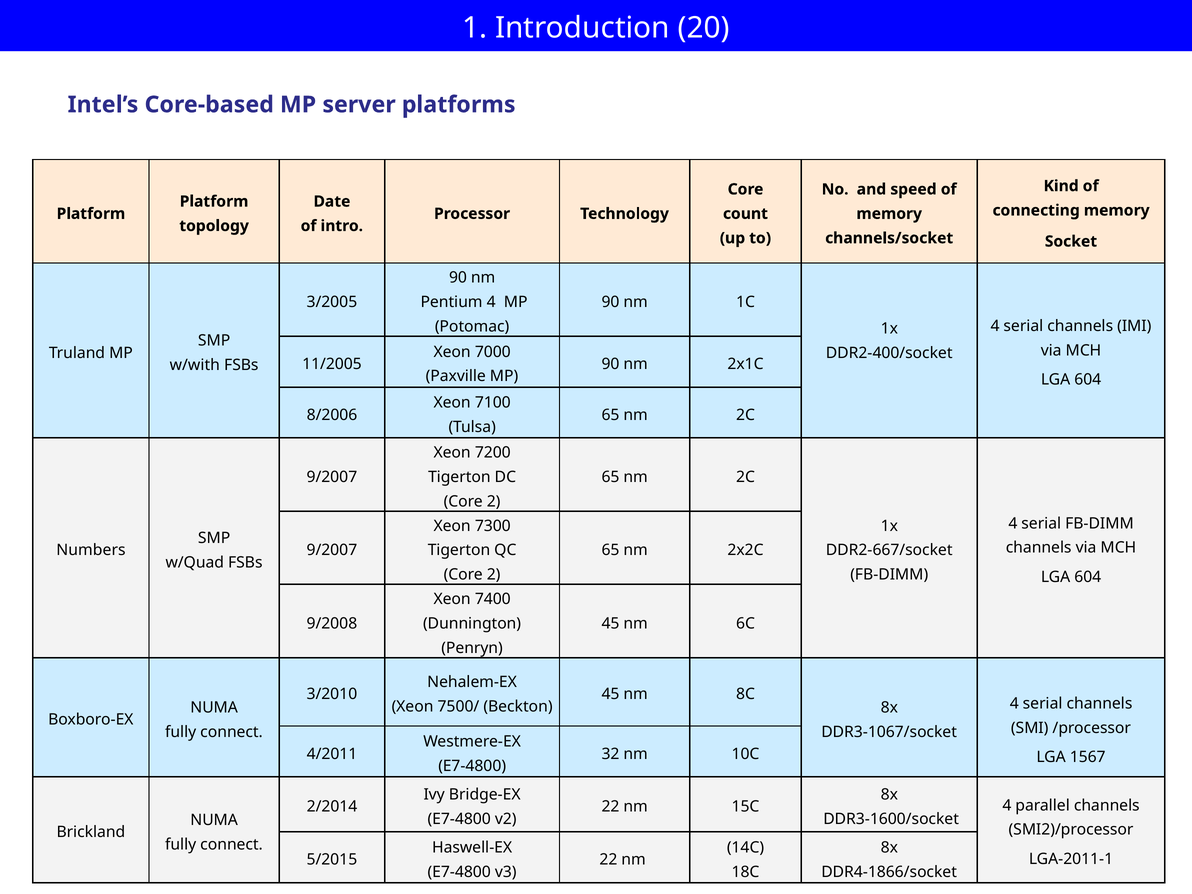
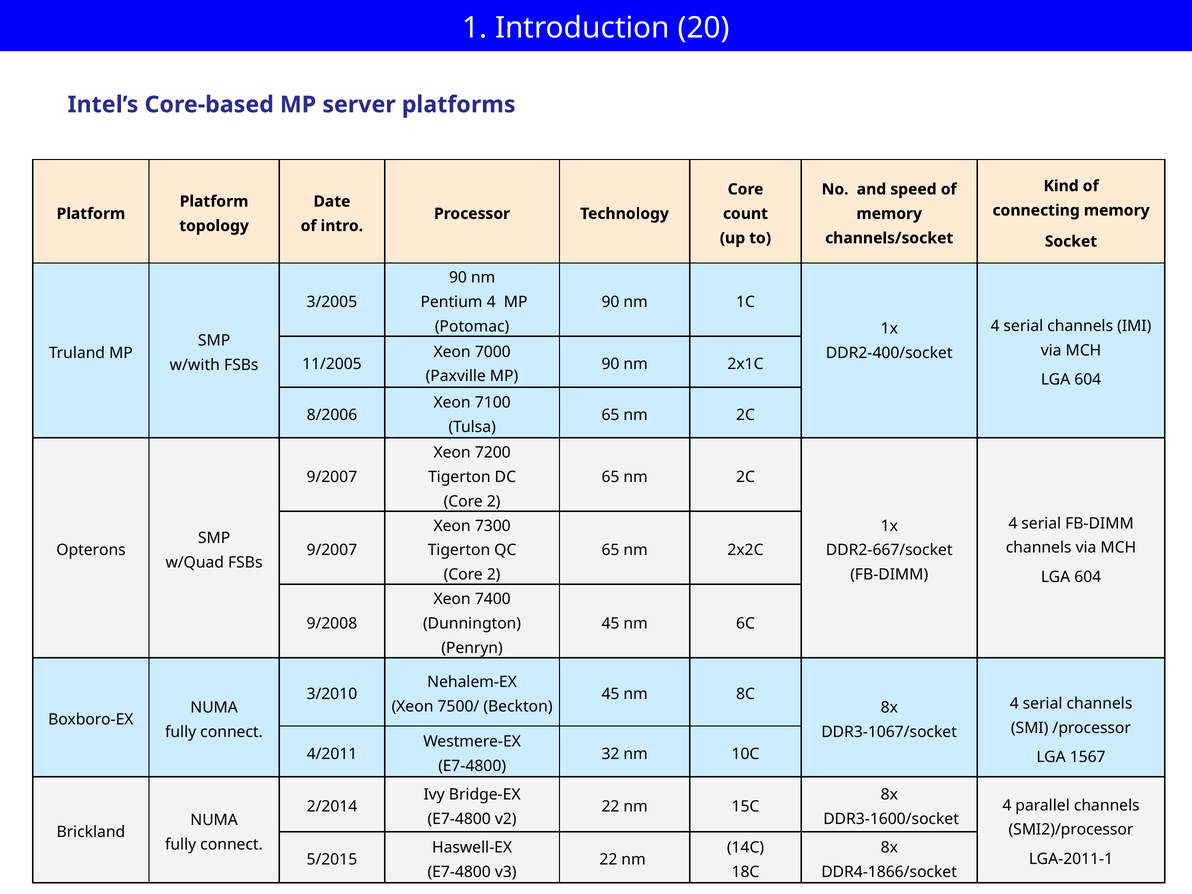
Numbers: Numbers -> Opterons
